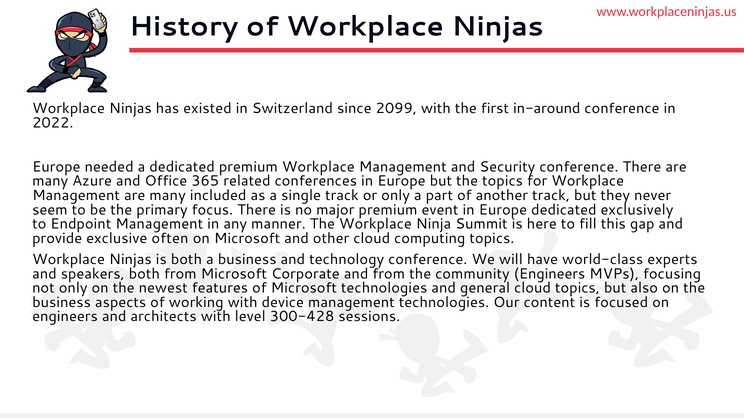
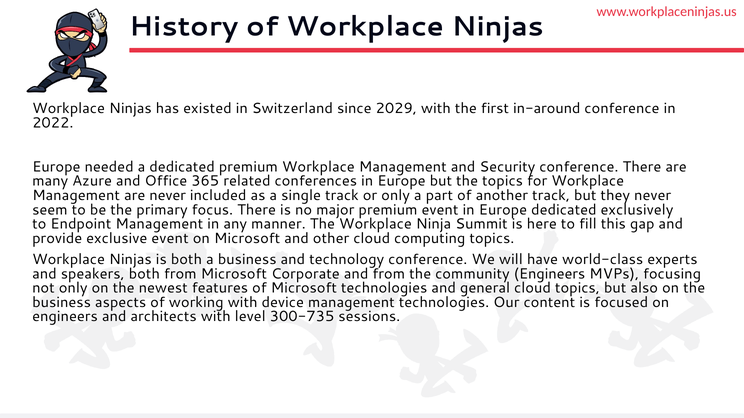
2099: 2099 -> 2029
Management are many: many -> never
exclusive often: often -> event
300-428: 300-428 -> 300-735
